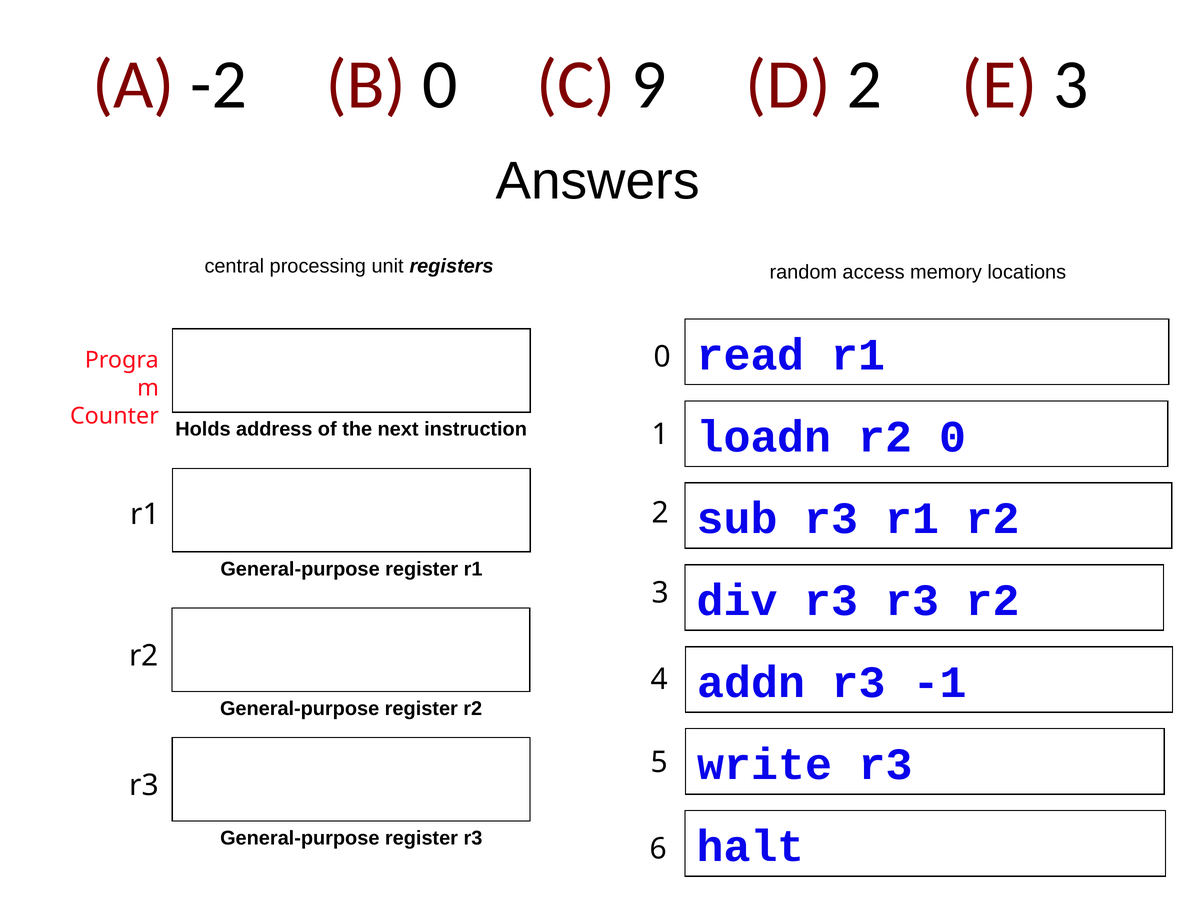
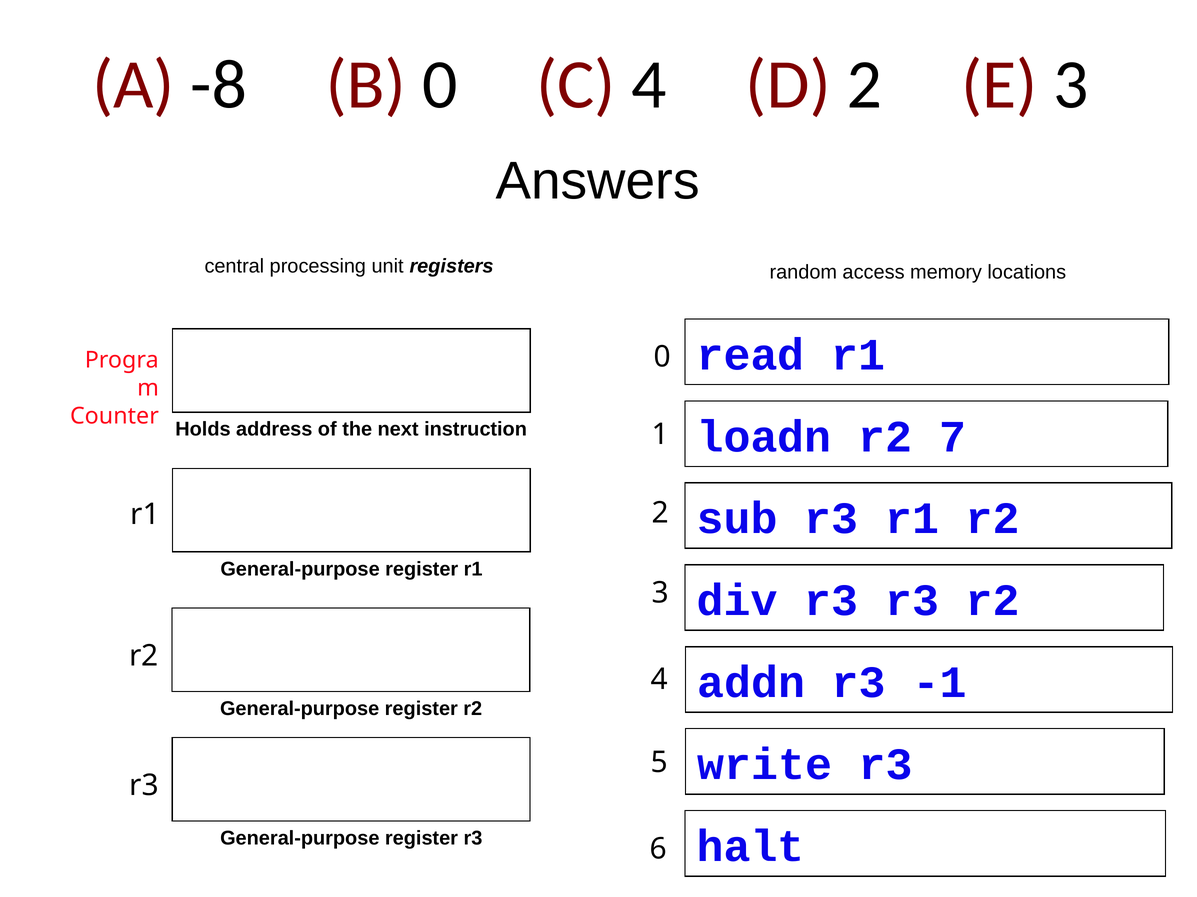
-2: -2 -> -8
C 9: 9 -> 4
r2 0: 0 -> 7
